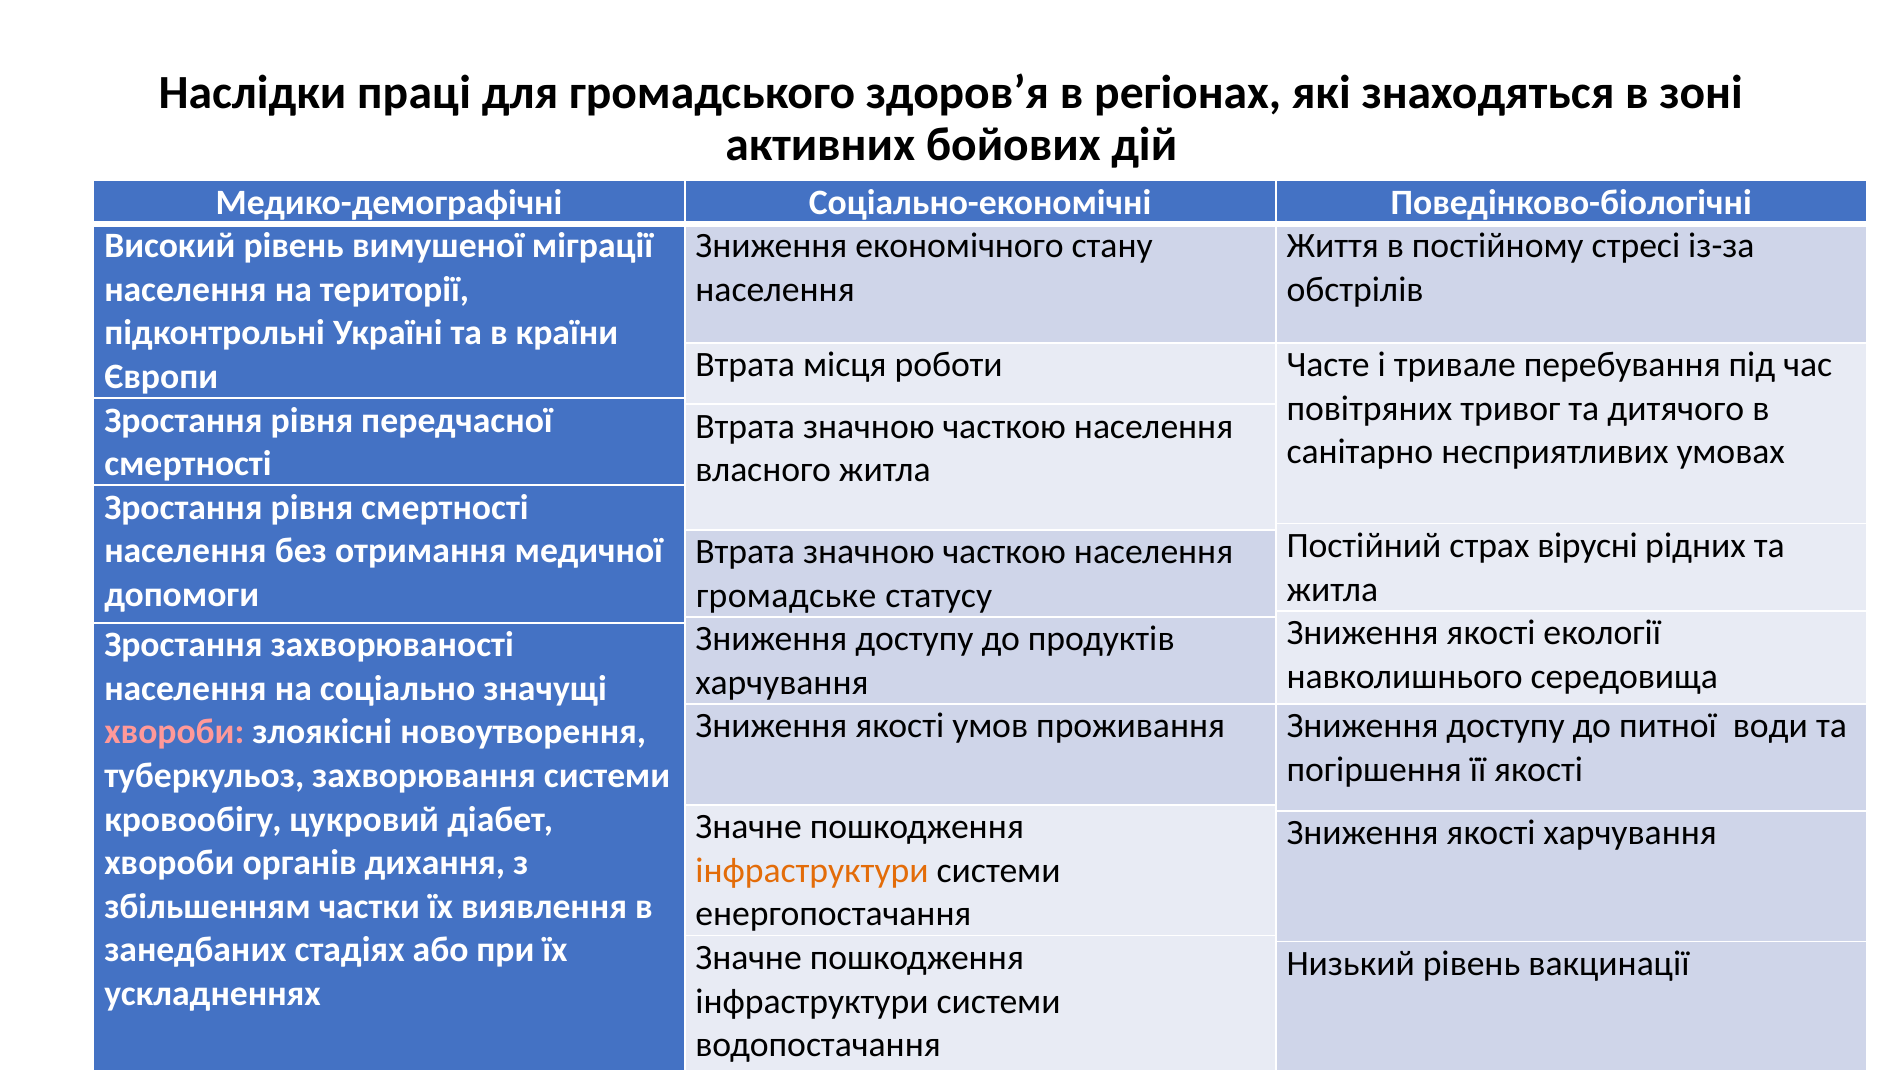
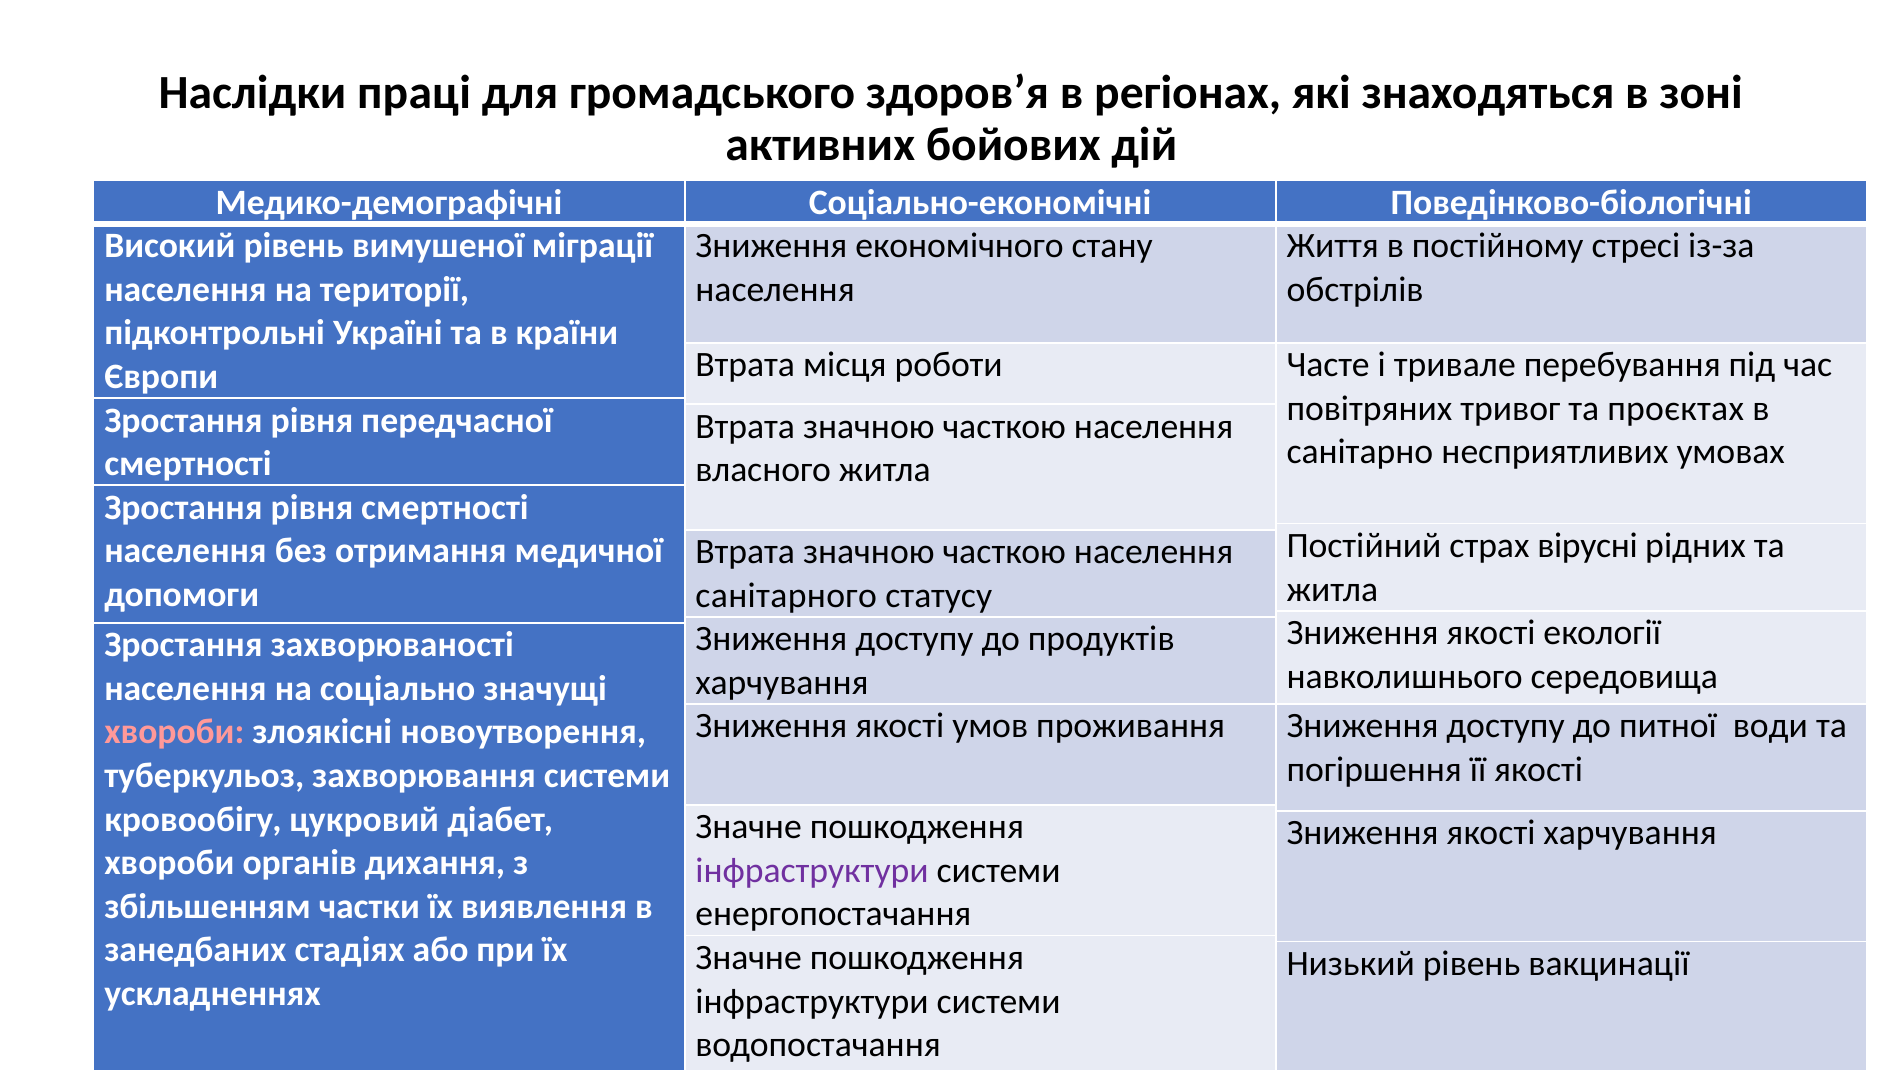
дитячого: дитячого -> проєктах
громадське: громадське -> санітарного
інфраструктури at (812, 871) colour: orange -> purple
